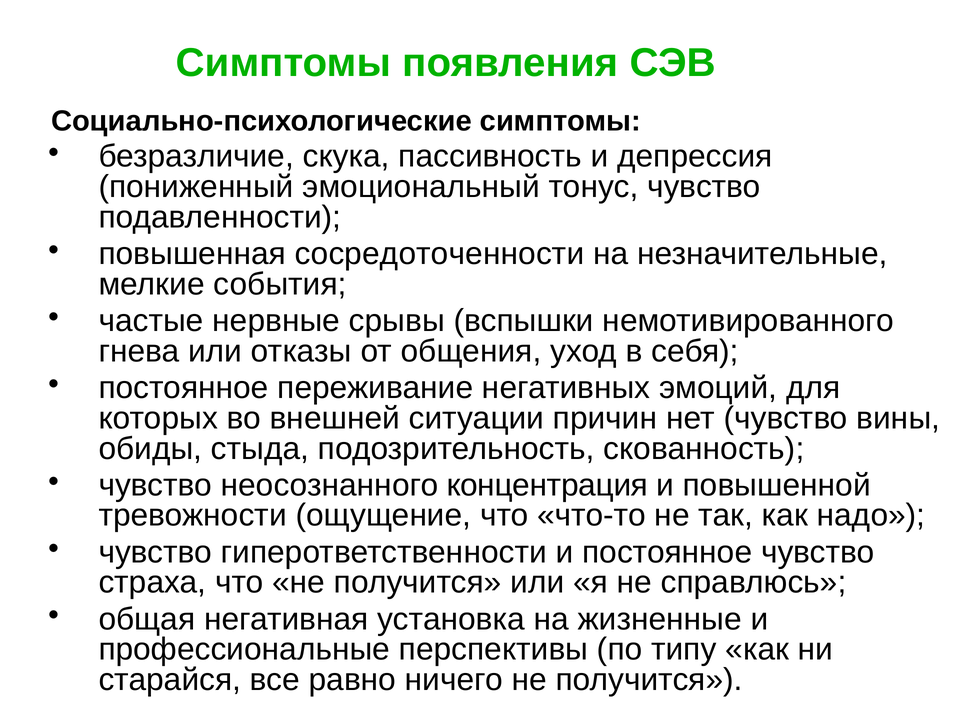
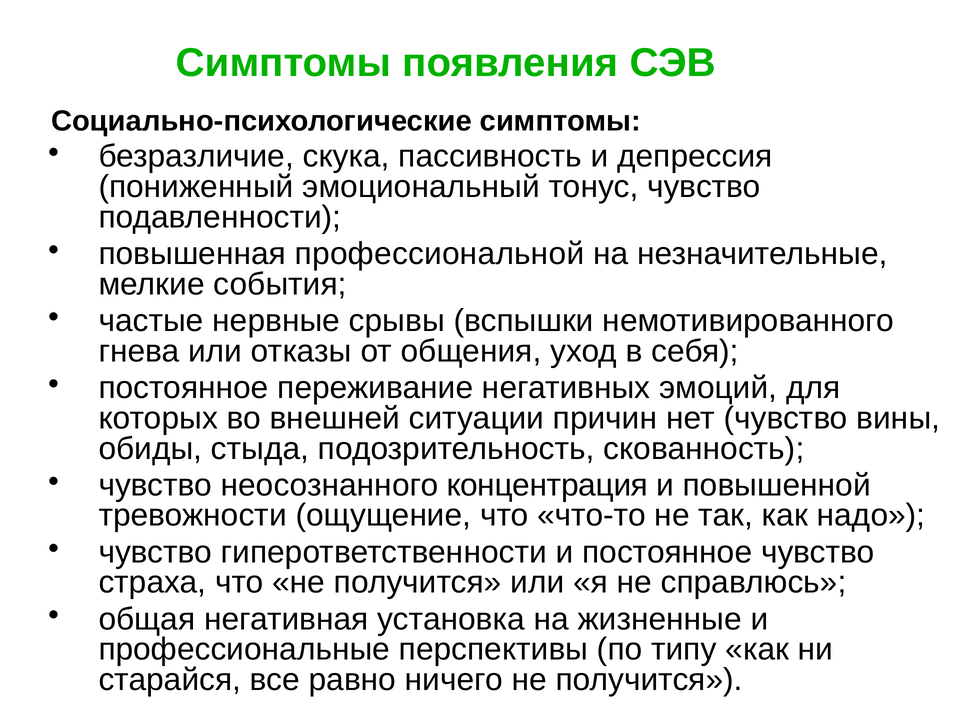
сосредоточенности: сосредоточенности -> профессиональной
